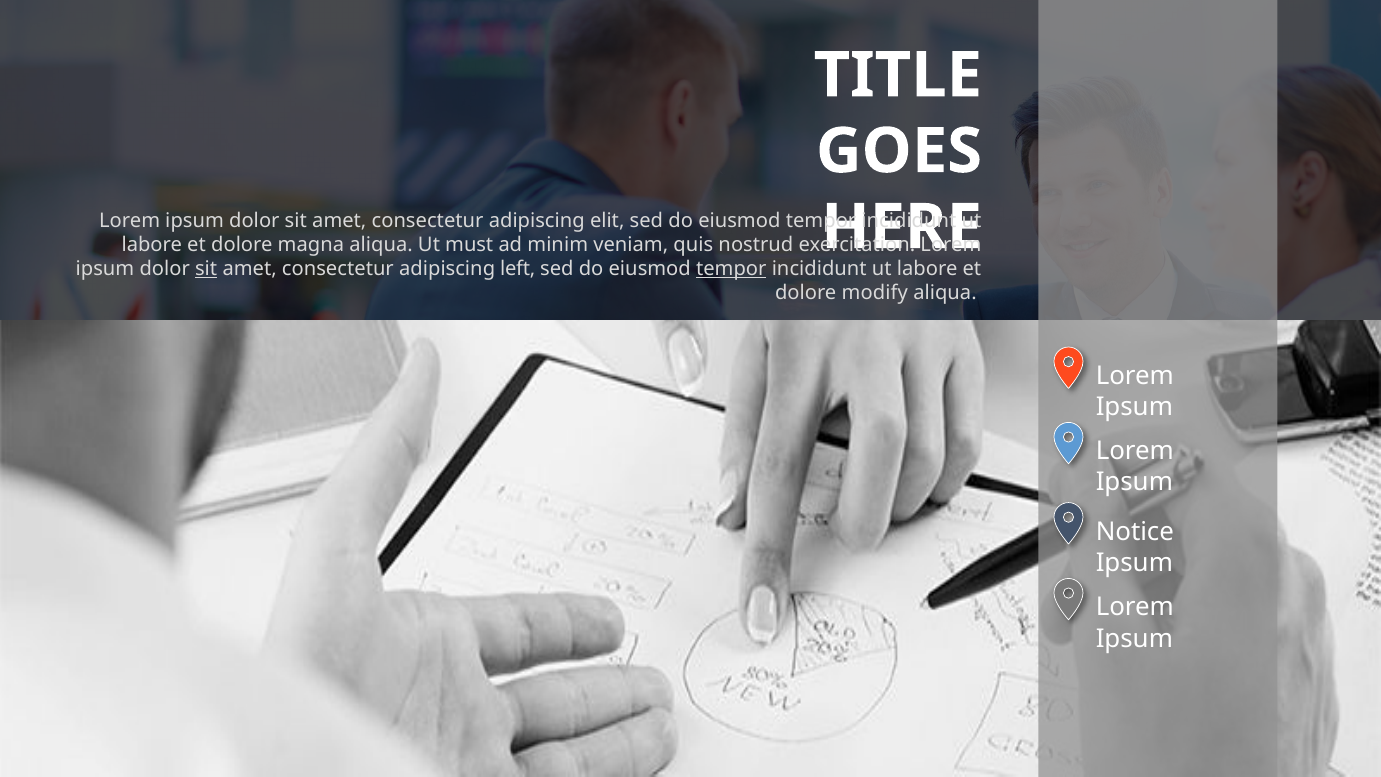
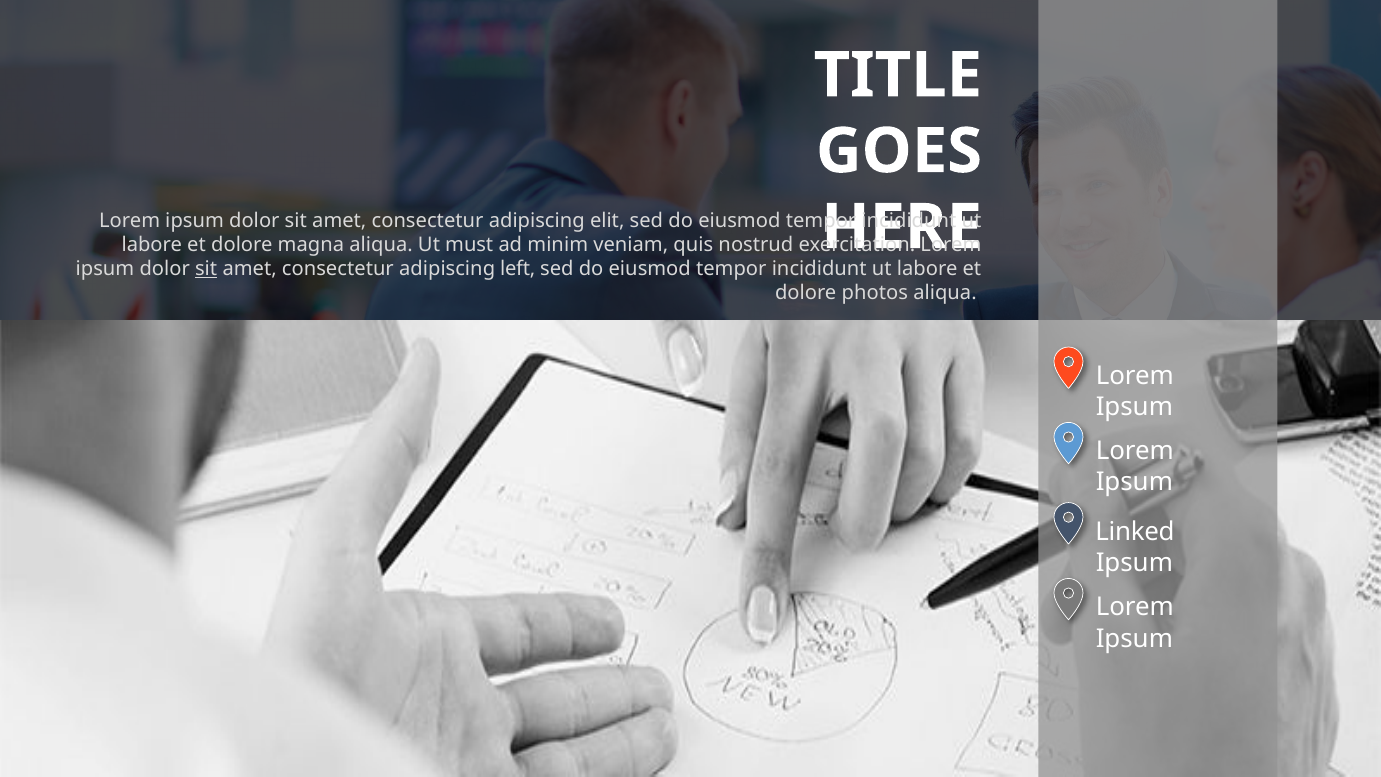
tempor at (731, 269) underline: present -> none
modify: modify -> photos
Notice: Notice -> Linked
